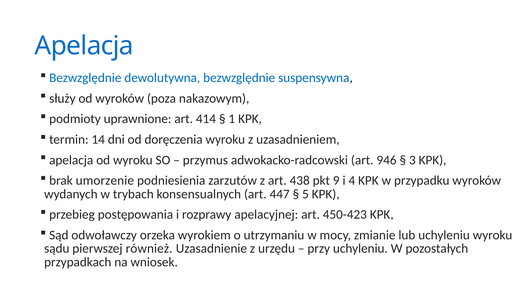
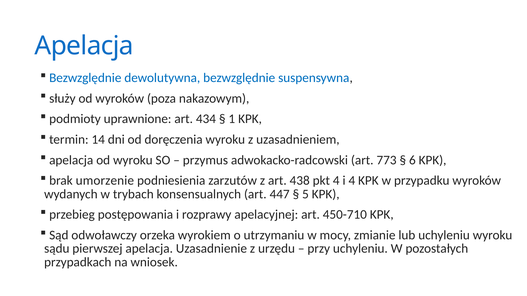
414: 414 -> 434
946: 946 -> 773
3: 3 -> 6
pkt 9: 9 -> 4
450-423: 450-423 -> 450-710
pierwszej również: również -> apelacja
